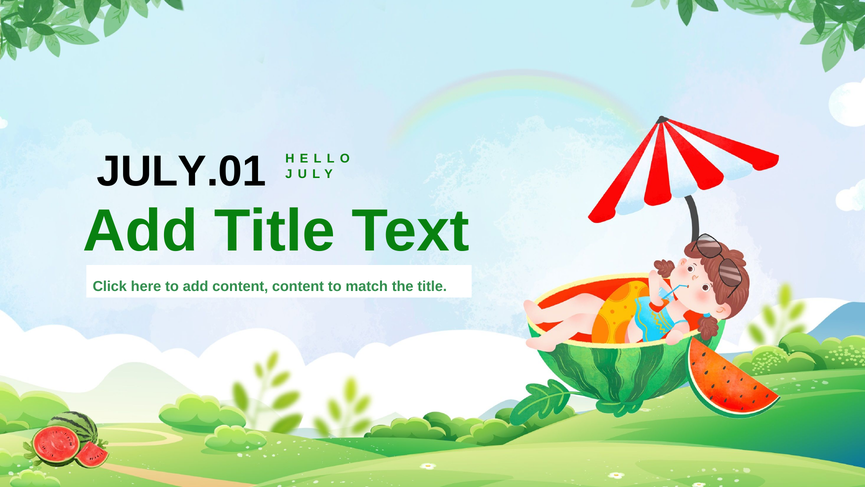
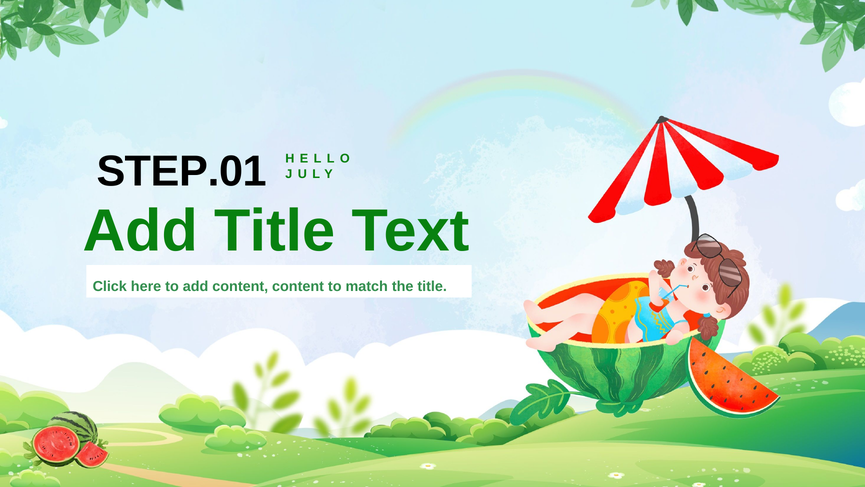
JULY.01: JULY.01 -> STEP.01
